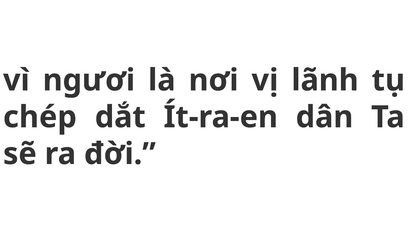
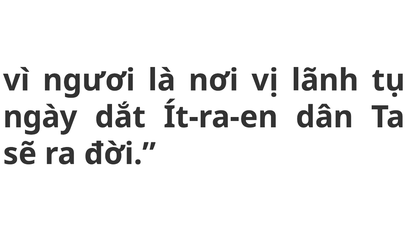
chép: chép -> ngày
